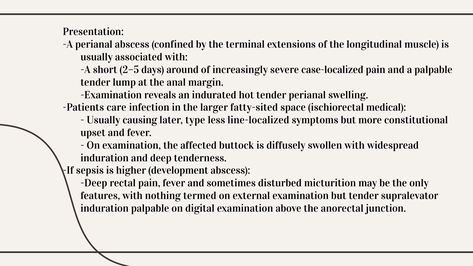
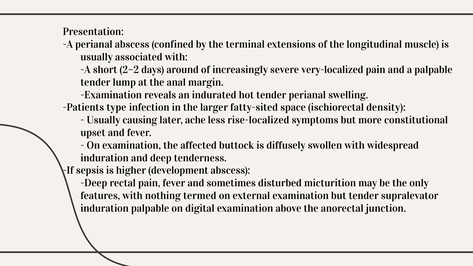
2–5: 2–5 -> 2–2
case-localized: case-localized -> very-localized
care: care -> type
medical: medical -> density
type: type -> ache
line-localized: line-localized -> rise-localized
